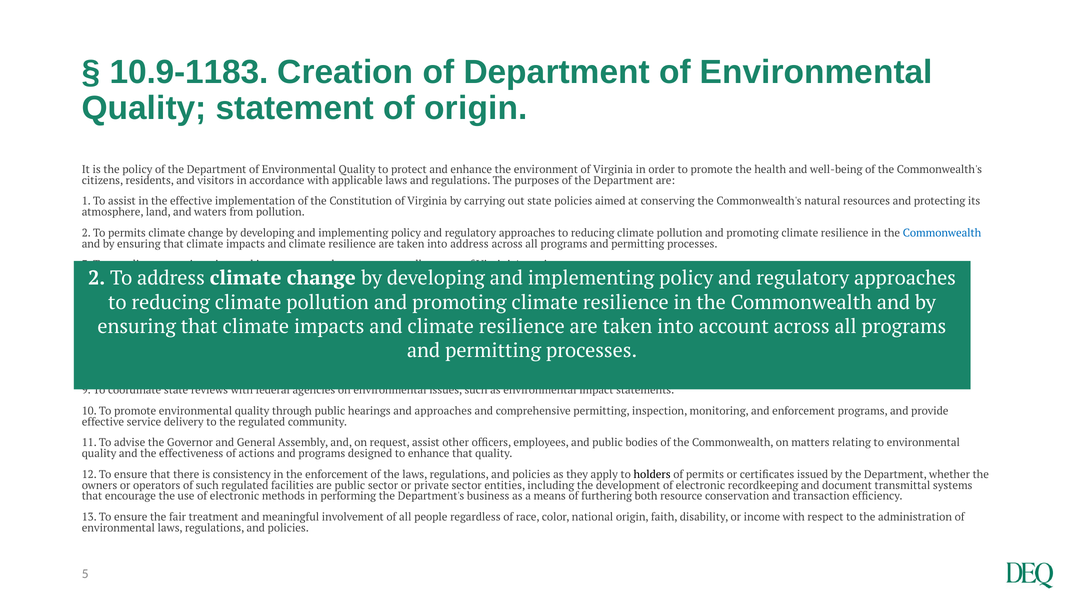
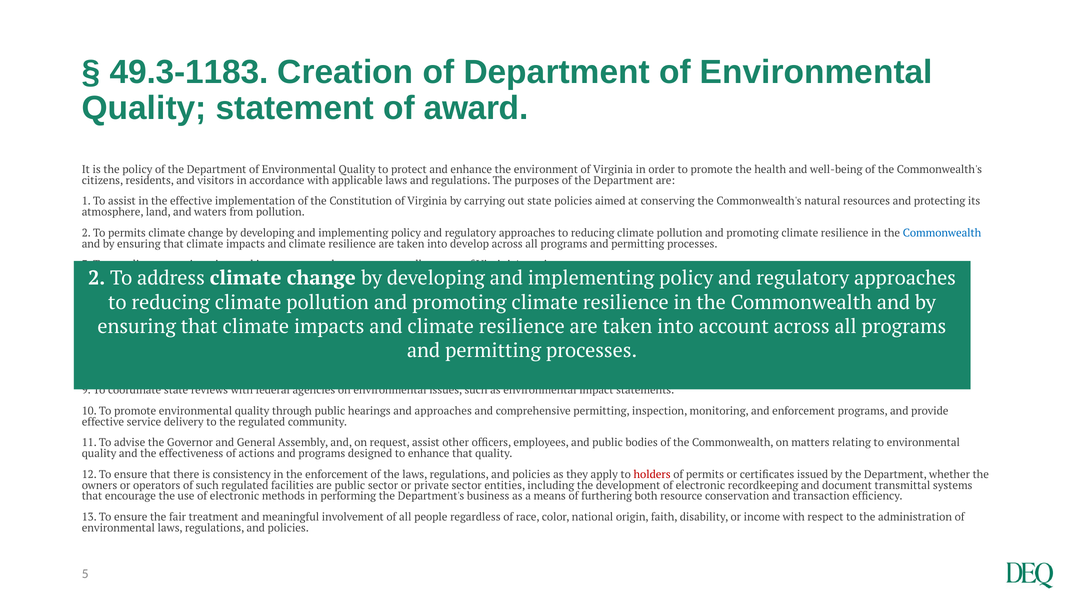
10.9-1183: 10.9-1183 -> 49.3-1183
of origin: origin -> award
into address: address -> develop
holders colour: black -> red
